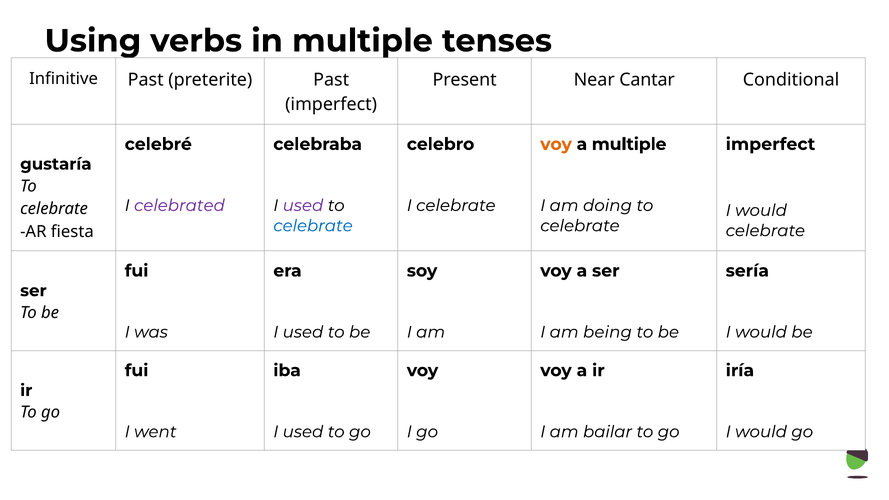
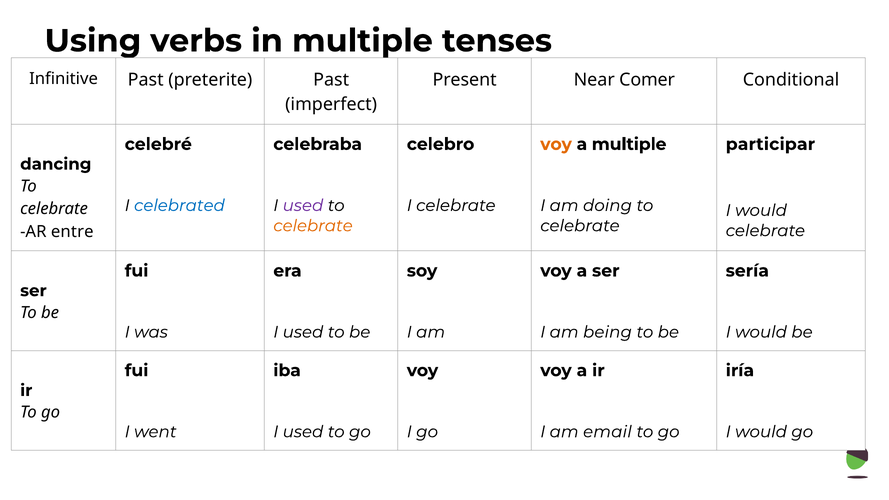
Cantar: Cantar -> Comer
imperfect at (770, 144): imperfect -> participar
gustaría: gustaría -> dancing
celebrated colour: purple -> blue
celebrate at (313, 226) colour: blue -> orange
fiesta: fiesta -> entre
bailar: bailar -> email
